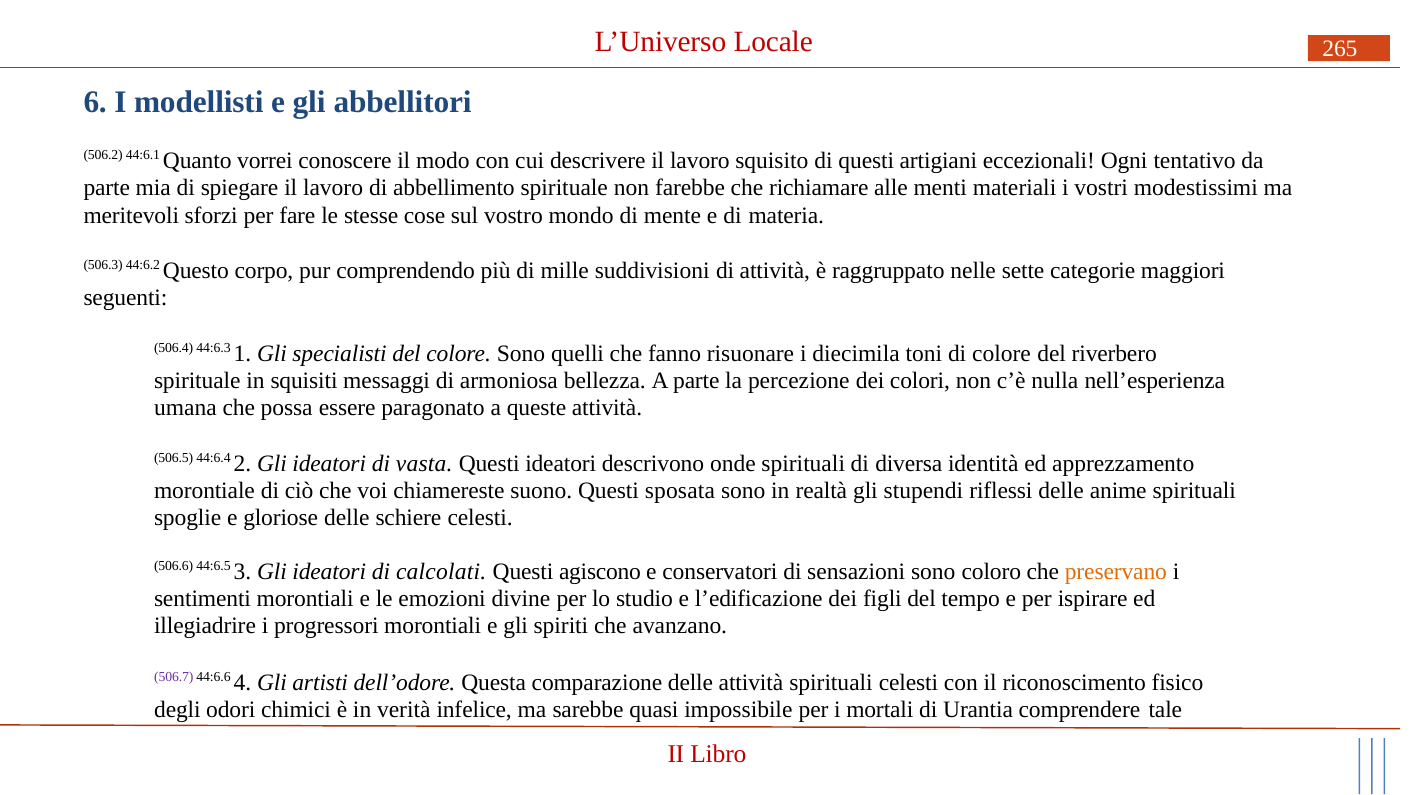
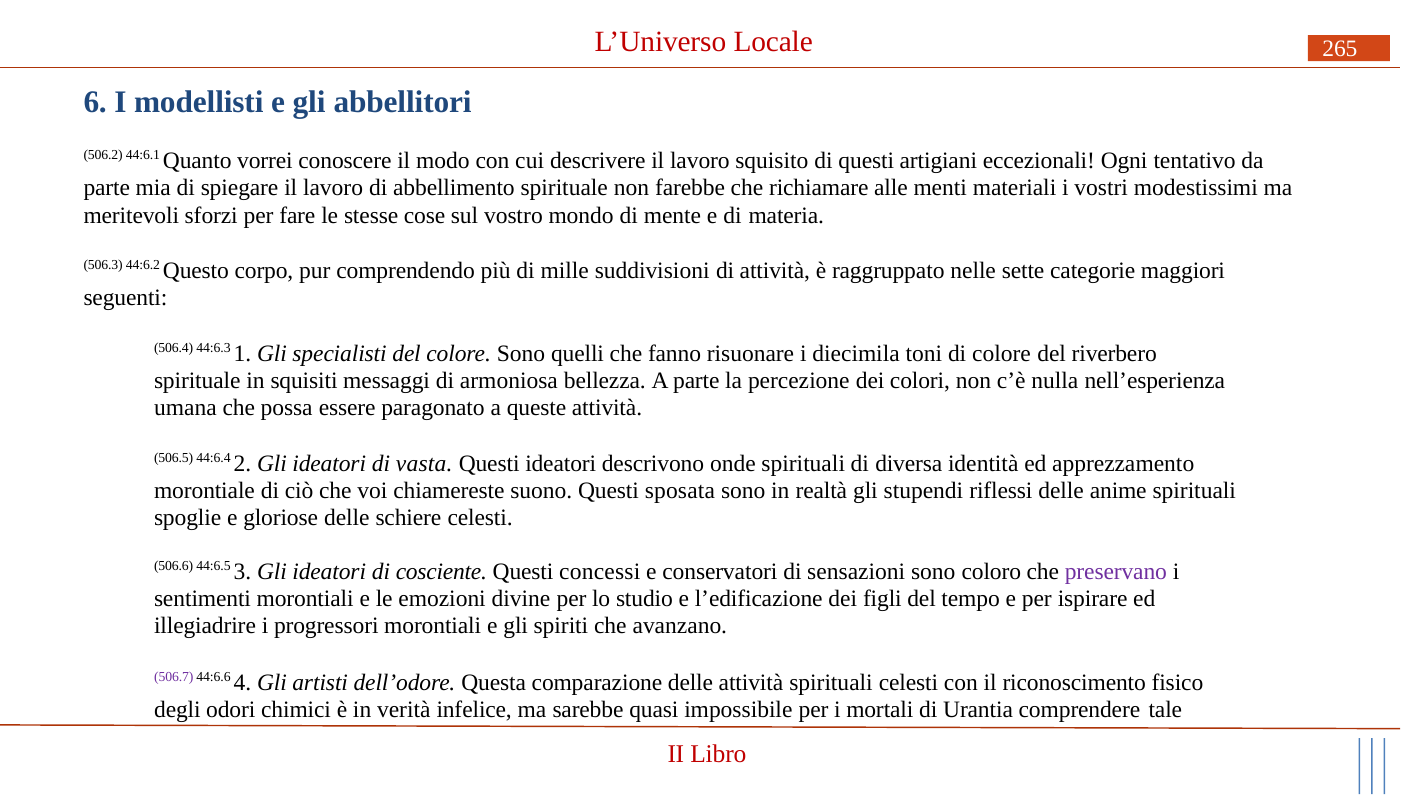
calcolati: calcolati -> cosciente
agiscono: agiscono -> concessi
preservano colour: orange -> purple
